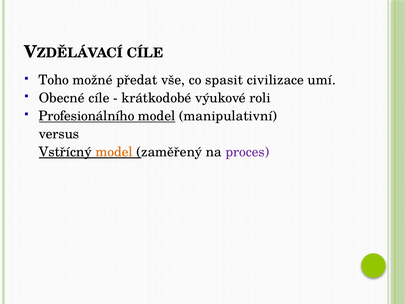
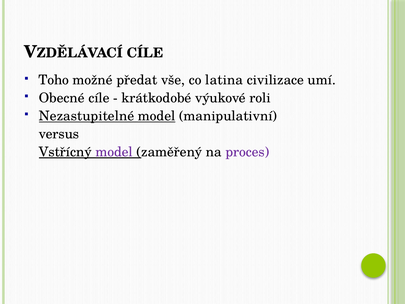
spasit: spasit -> latina
Profesionálního: Profesionálního -> Nezastupitelné
model at (114, 152) colour: orange -> purple
